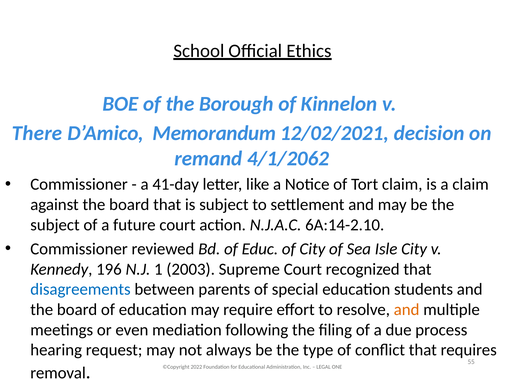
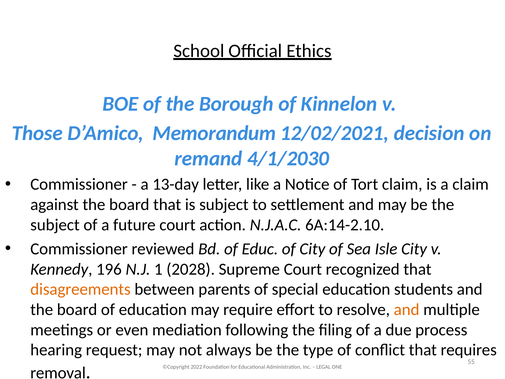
There: There -> Those
4/1/2062: 4/1/2062 -> 4/1/2030
41-day: 41-day -> 13-day
2003: 2003 -> 2028
disagreements colour: blue -> orange
